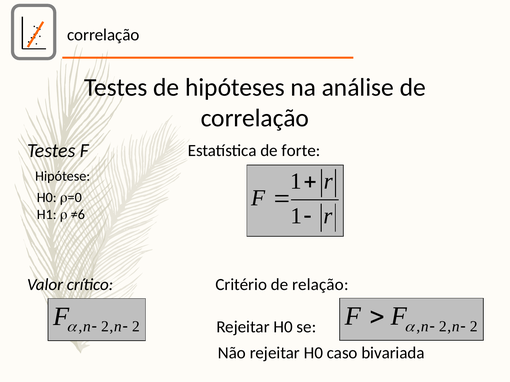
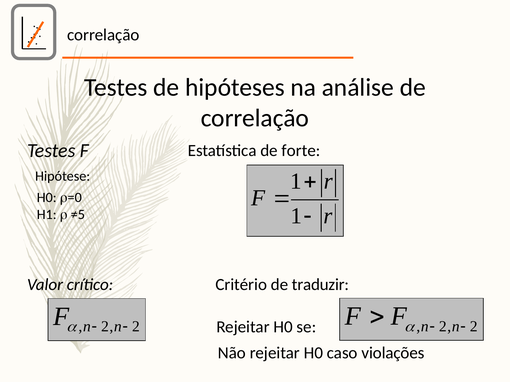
≠6: ≠6 -> ≠5
relação: relação -> traduzir
bivariada: bivariada -> violações
